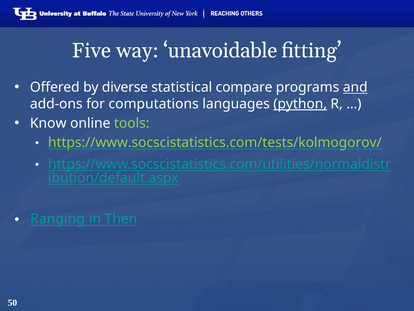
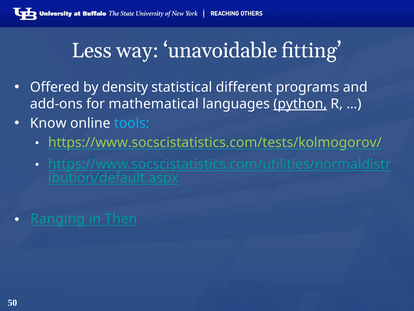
Five: Five -> Less
diverse: diverse -> density
compare: compare -> different
and underline: present -> none
computations: computations -> mathematical
tools colour: light green -> light blue
